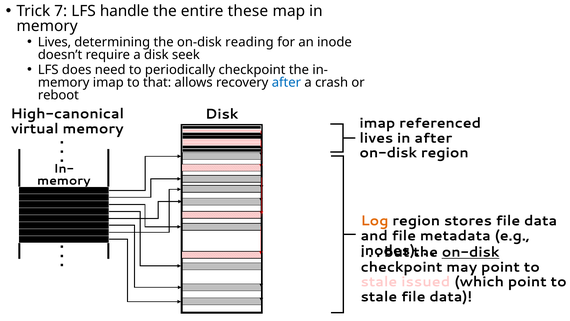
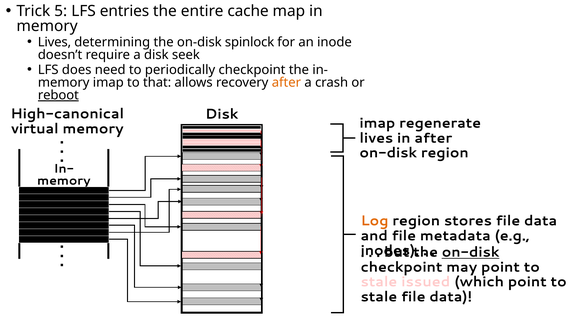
7: 7 -> 5
handle: handle -> entries
these: these -> cache
reading: reading -> spinlock
after at (286, 82) colour: blue -> orange
reboot underline: none -> present
referenced: referenced -> regenerate
